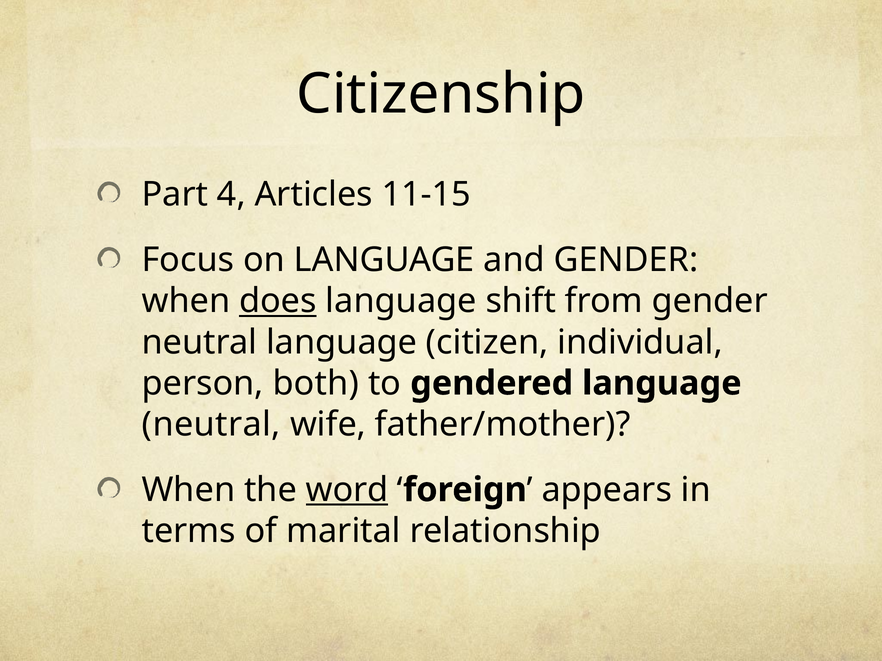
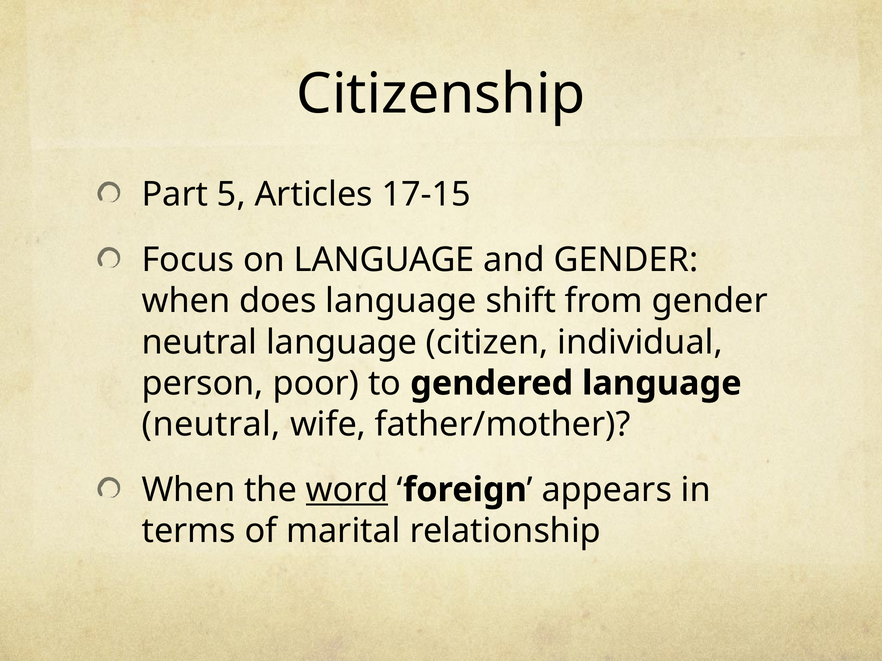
4: 4 -> 5
11-15: 11-15 -> 17-15
does underline: present -> none
both: both -> poor
